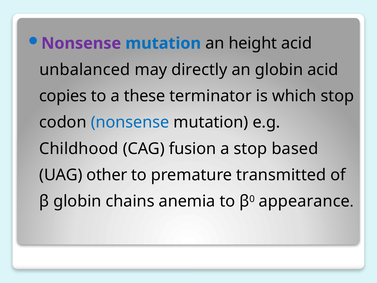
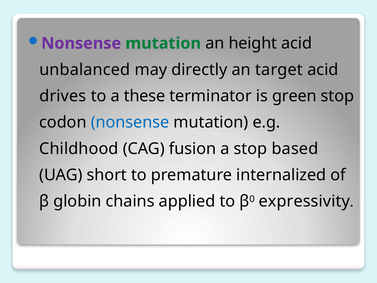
mutation at (163, 43) colour: blue -> green
an globin: globin -> target
copies: copies -> drives
which: which -> green
other: other -> short
transmitted: transmitted -> internalized
anemia: anemia -> applied
appearance: appearance -> expressivity
